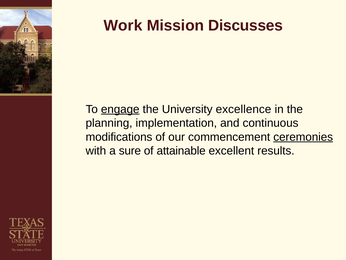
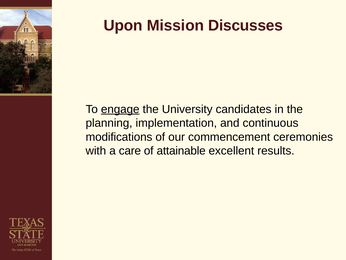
Work: Work -> Upon
excellence: excellence -> candidates
ceremonies underline: present -> none
sure: sure -> care
